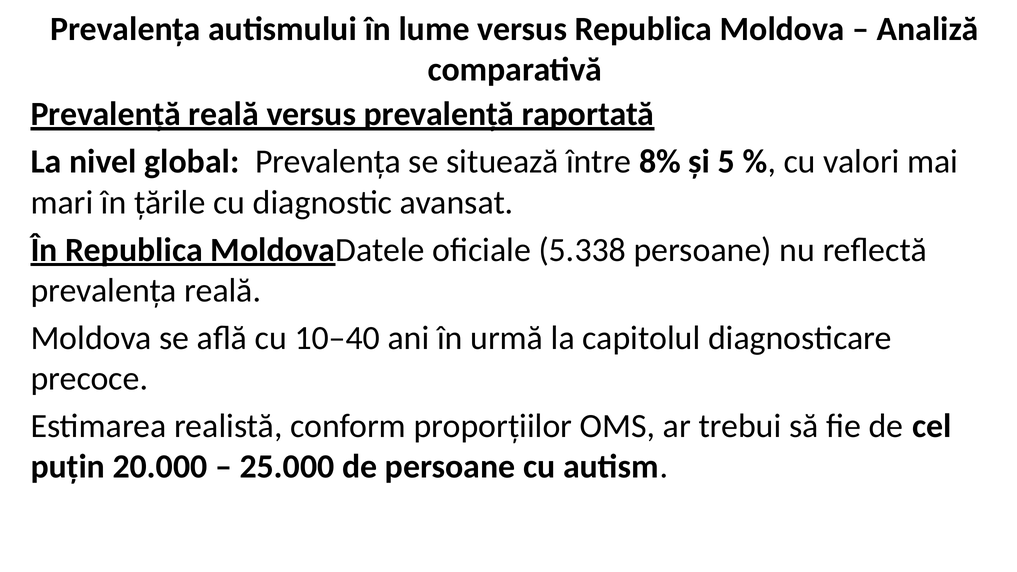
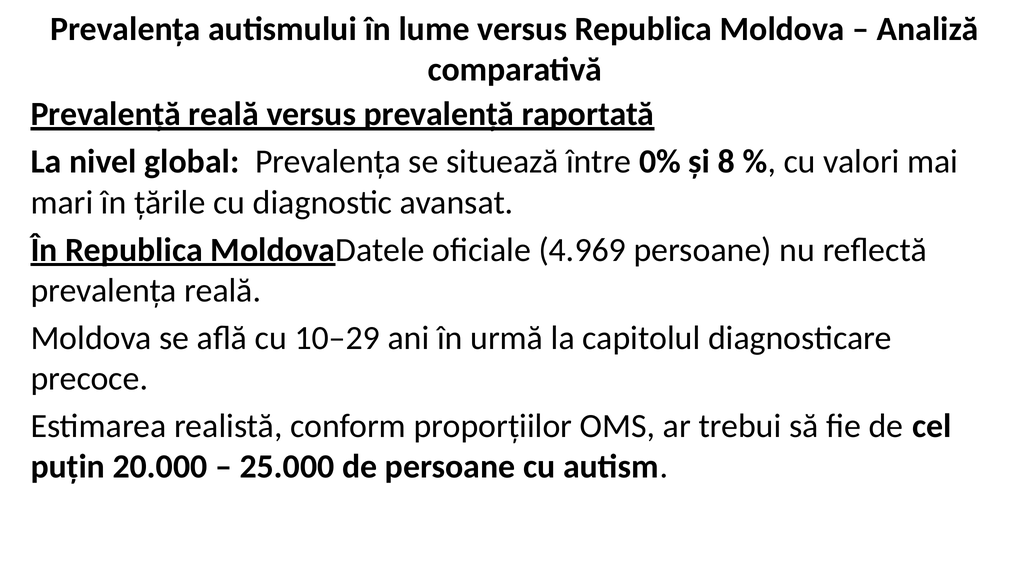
8%: 8% -> 0%
5: 5 -> 8
5.338: 5.338 -> 4.969
10–40: 10–40 -> 10–29
